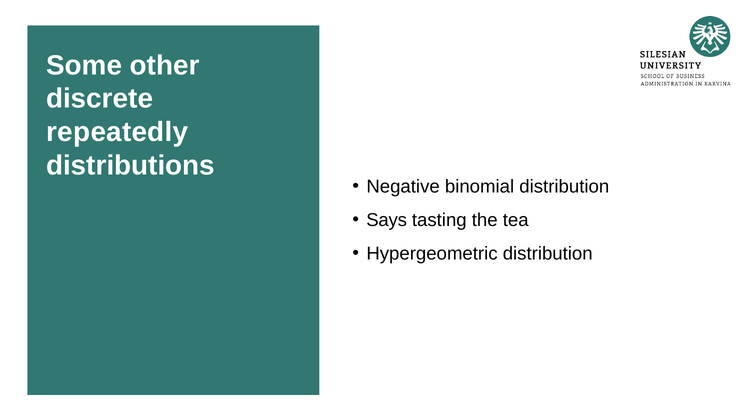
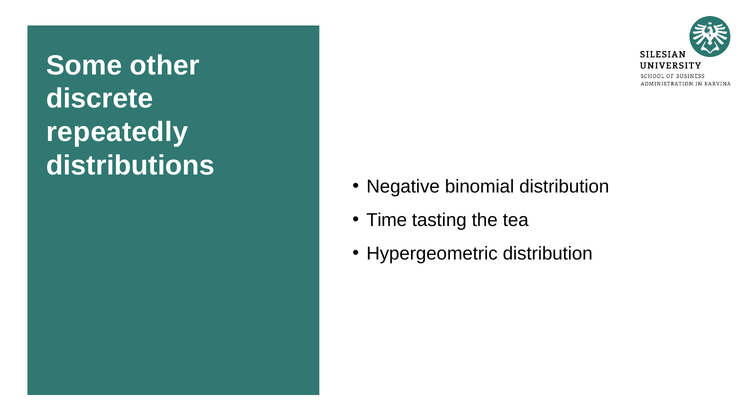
Says: Says -> Time
